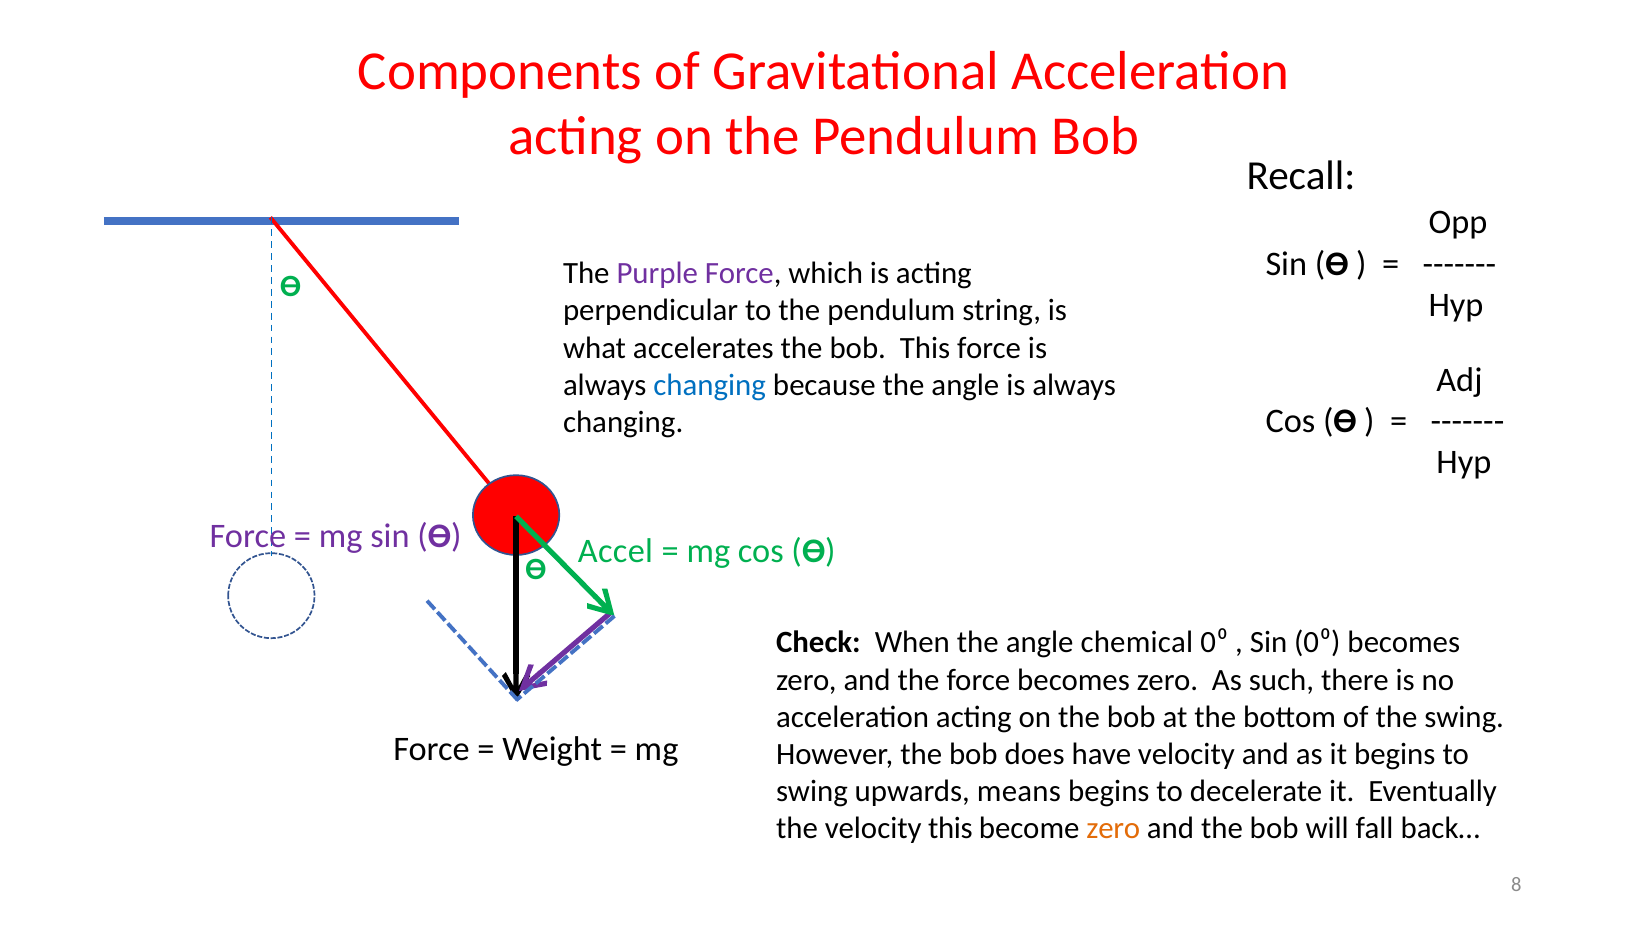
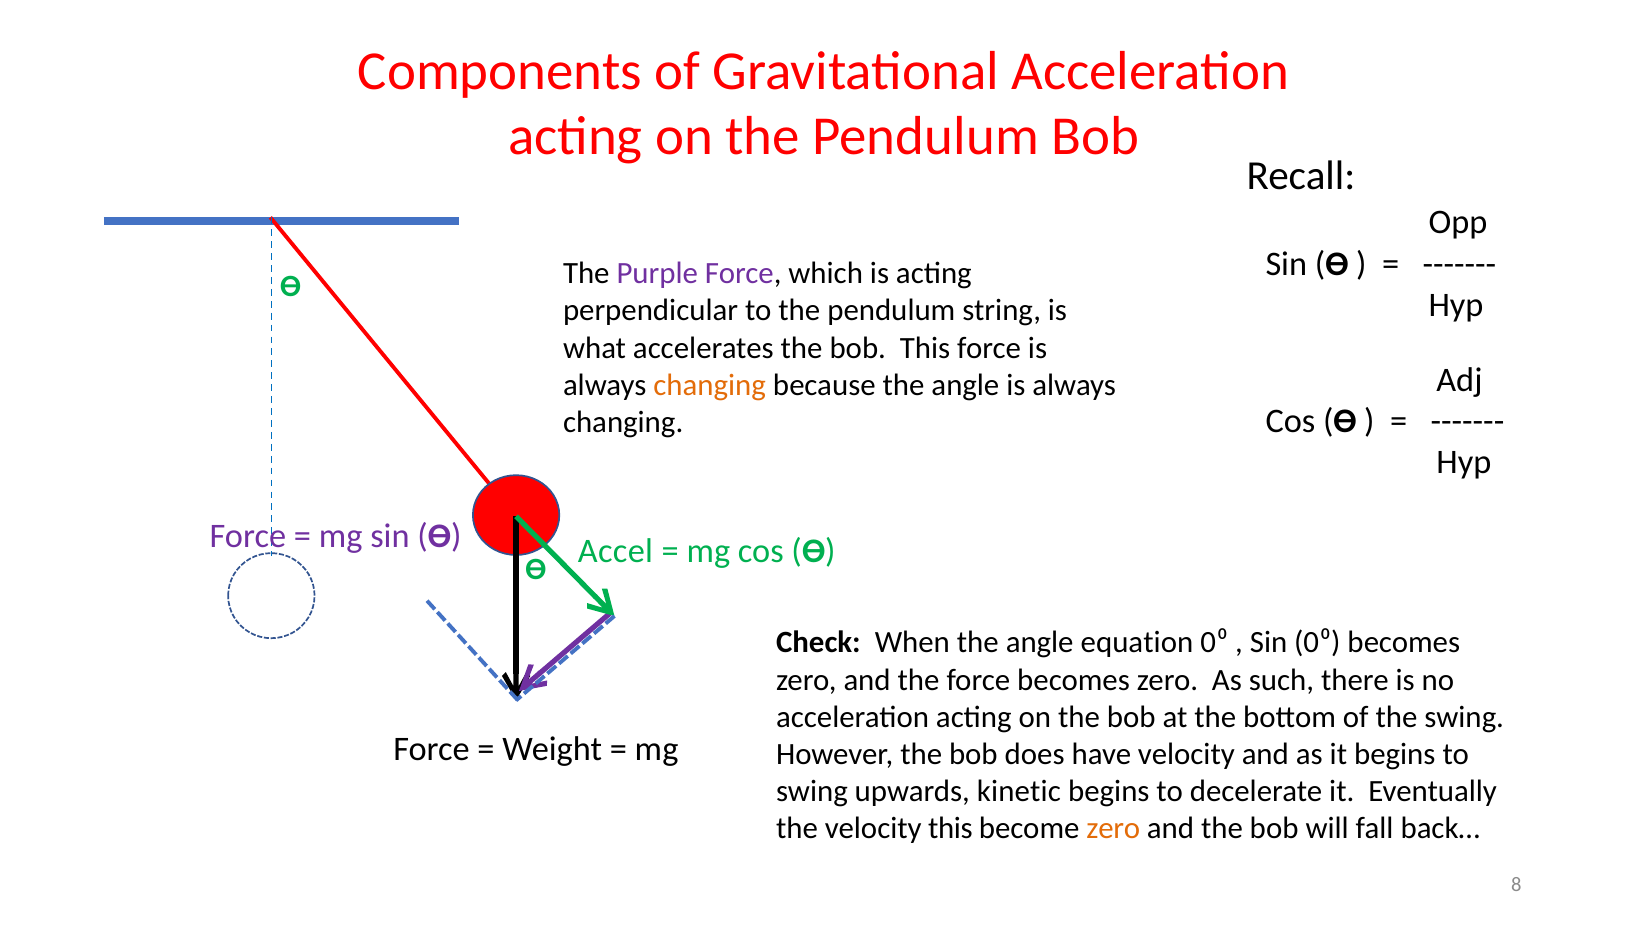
changing at (710, 385) colour: blue -> orange
chemical: chemical -> equation
means: means -> kinetic
